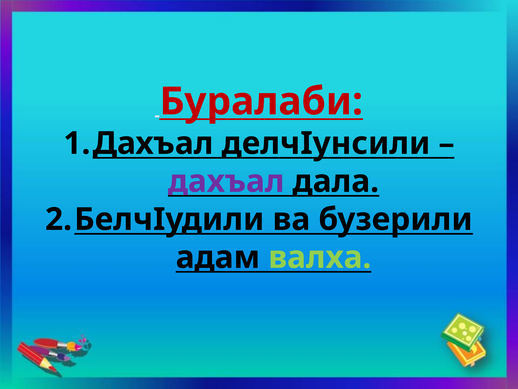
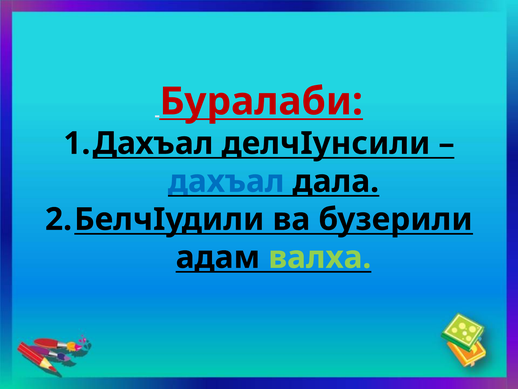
дахъал colour: purple -> blue
